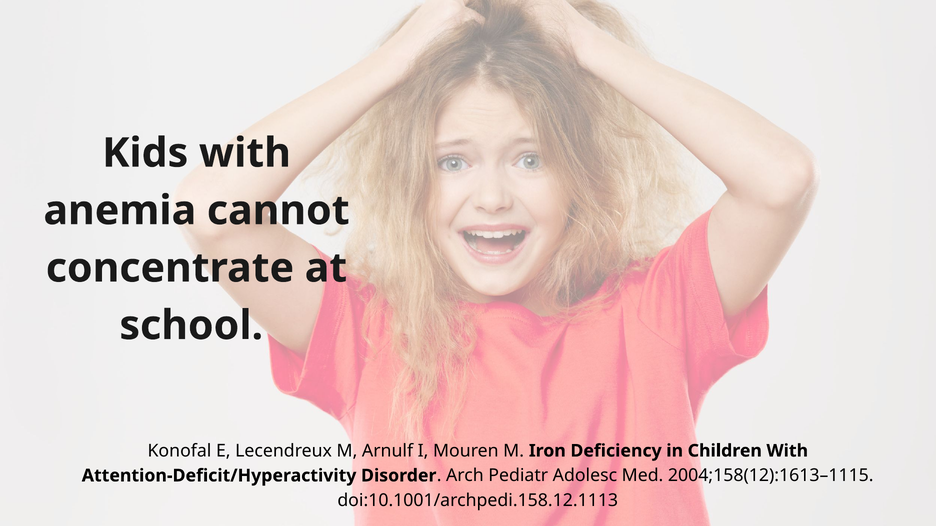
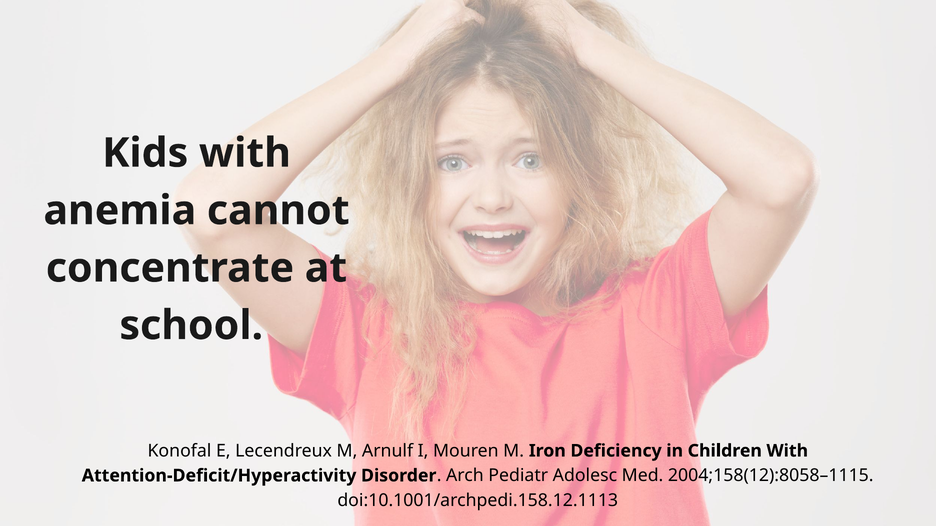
2004;158(12):1613–1115: 2004;158(12):1613–1115 -> 2004;158(12):8058–1115
